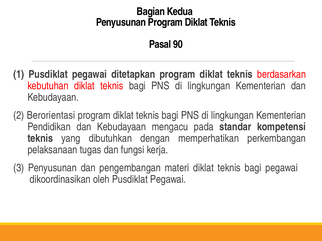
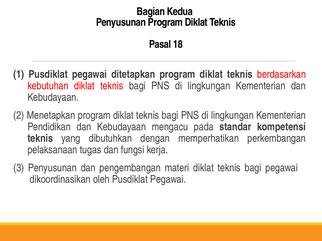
90: 90 -> 18
Berorientasi: Berorientasi -> Menetapkan
